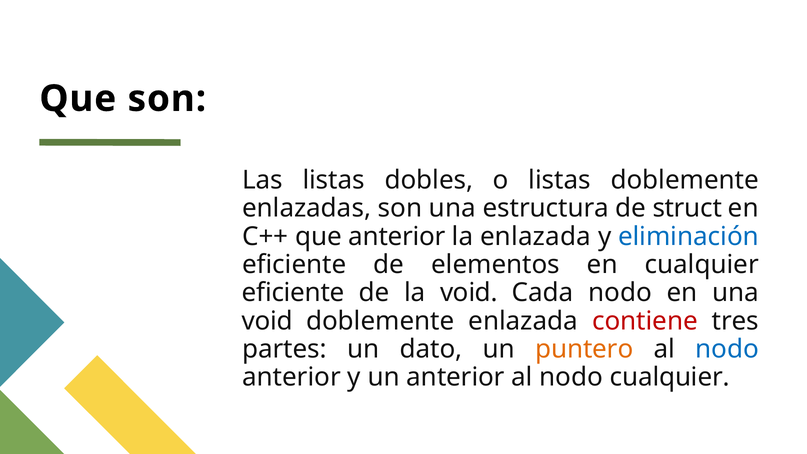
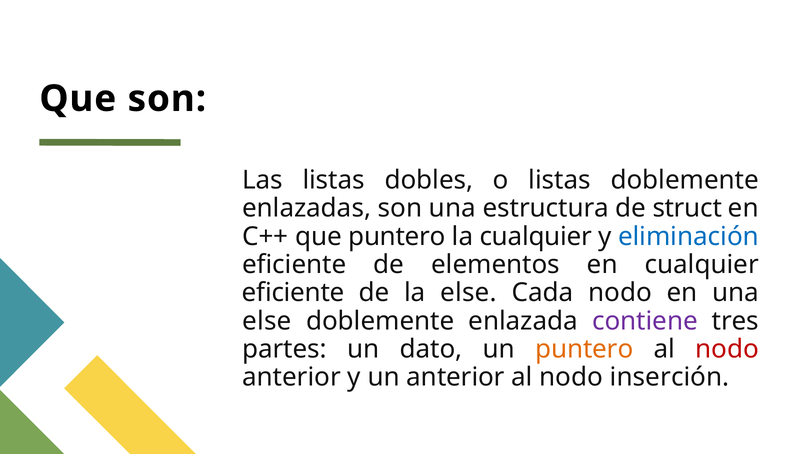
que anterior: anterior -> puntero
la enlazada: enlazada -> cualquier
la void: void -> else
void at (267, 321): void -> else
contiene colour: red -> purple
nodo at (727, 349) colour: blue -> red
nodo cualquier: cualquier -> inserción
